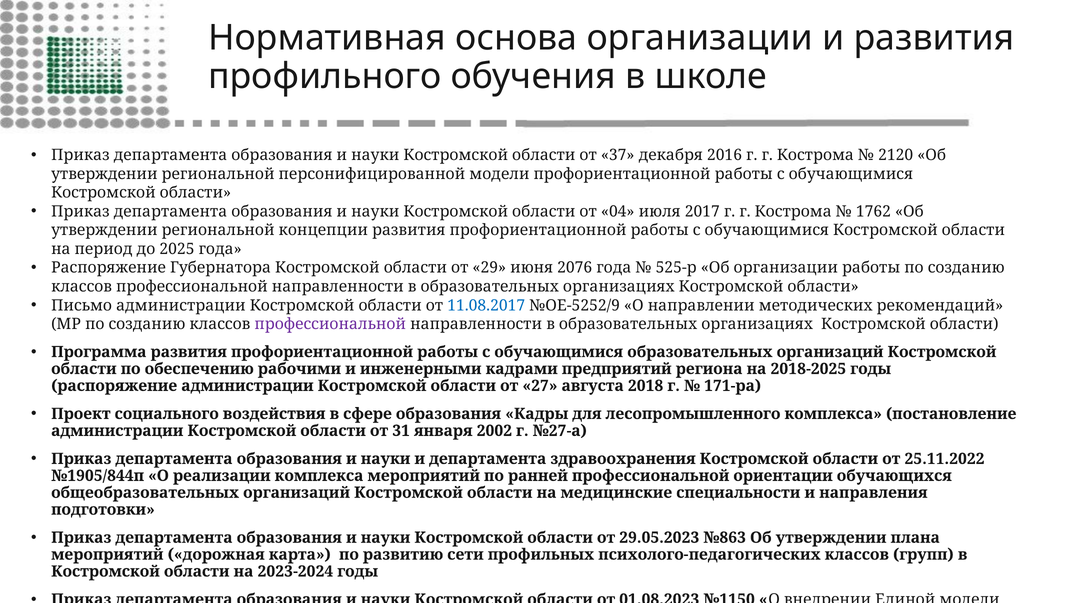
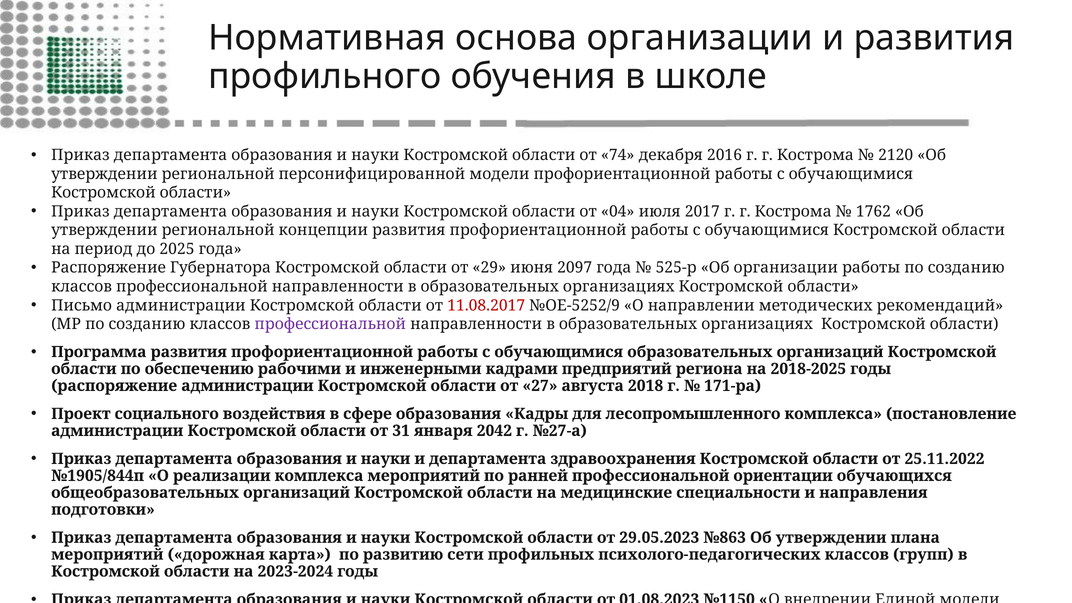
37: 37 -> 74
2076: 2076 -> 2097
11.08.2017 colour: blue -> red
2002: 2002 -> 2042
